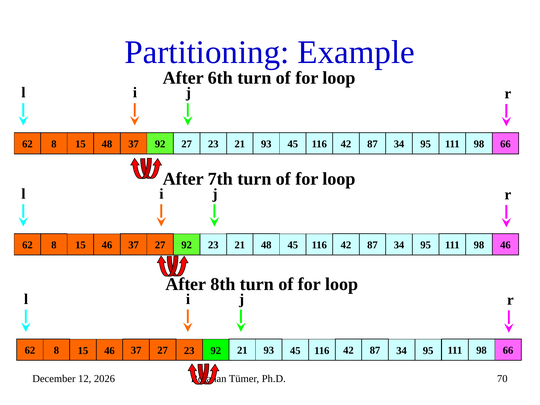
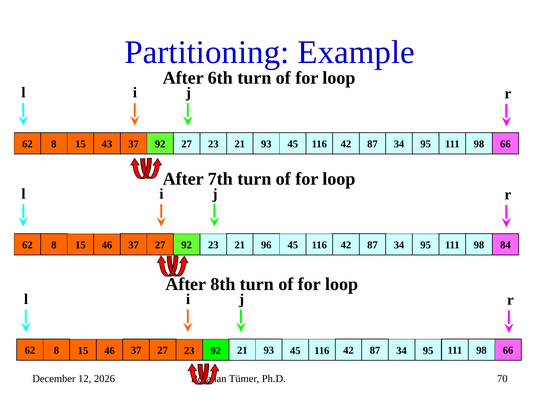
15 48: 48 -> 43
21 48: 48 -> 96
98 46: 46 -> 84
